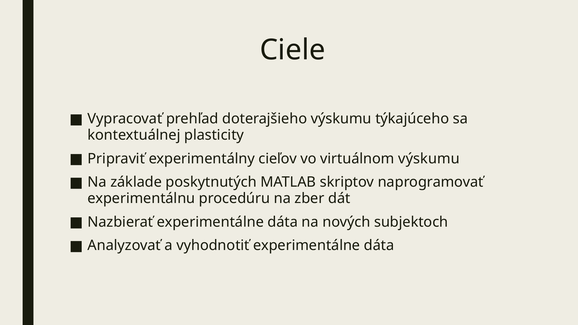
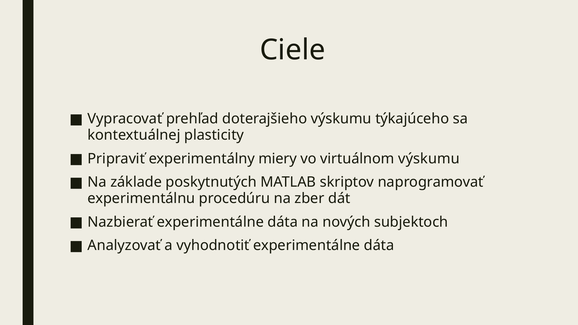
cieľov: cieľov -> miery
